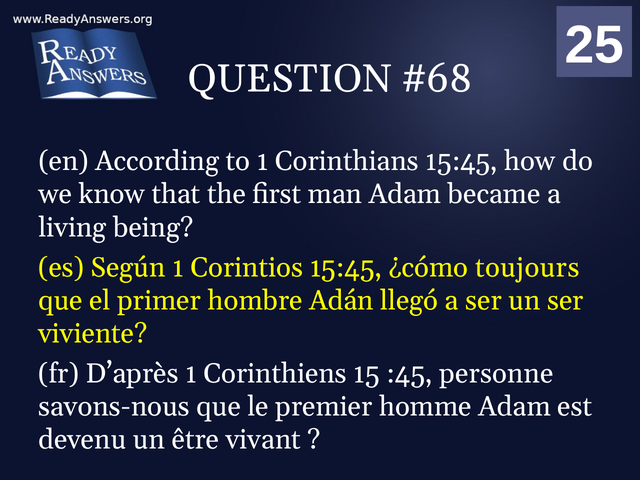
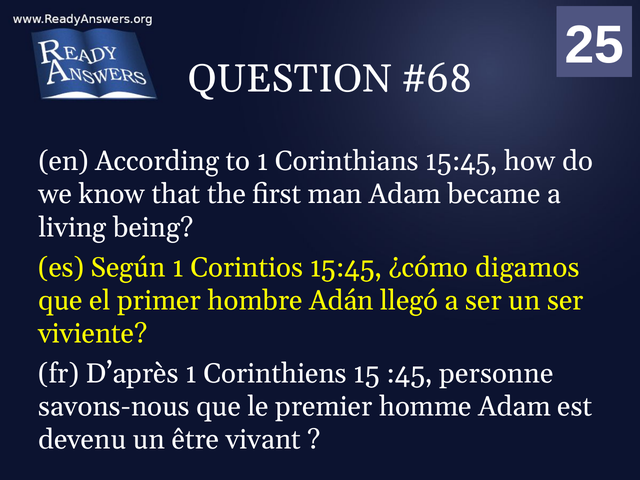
toujours: toujours -> digamos
